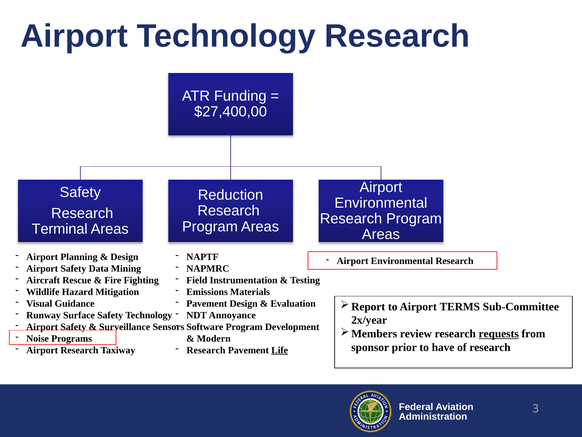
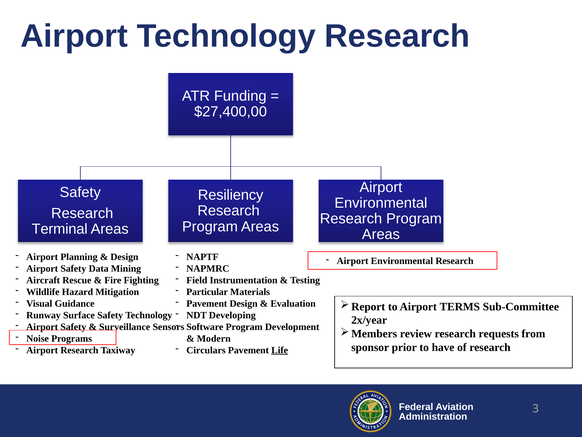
Reduction: Reduction -> Resiliency
Emissions: Emissions -> Particular
Annoyance: Annoyance -> Developing
requests underline: present -> none
Research at (206, 350): Research -> Circulars
